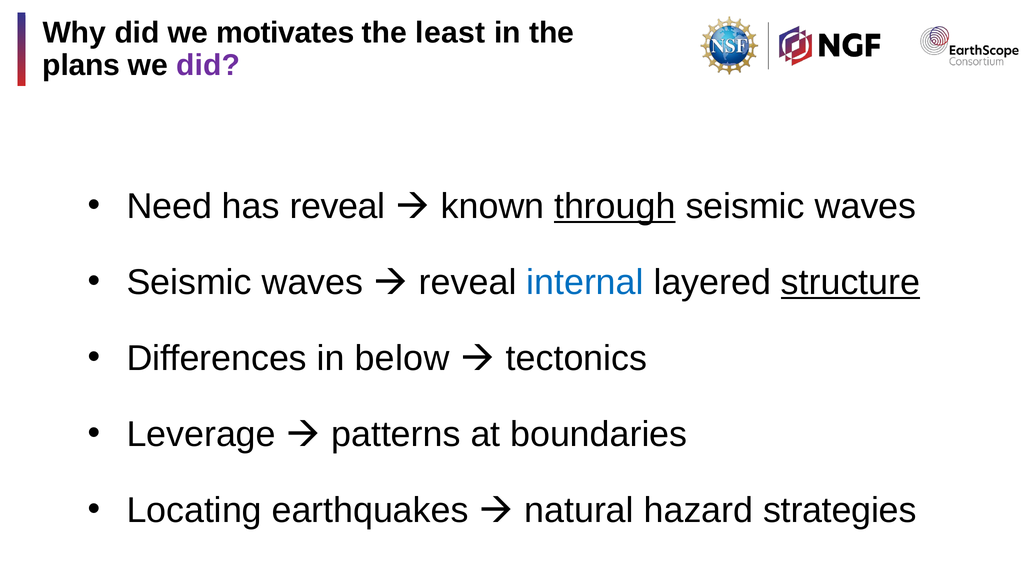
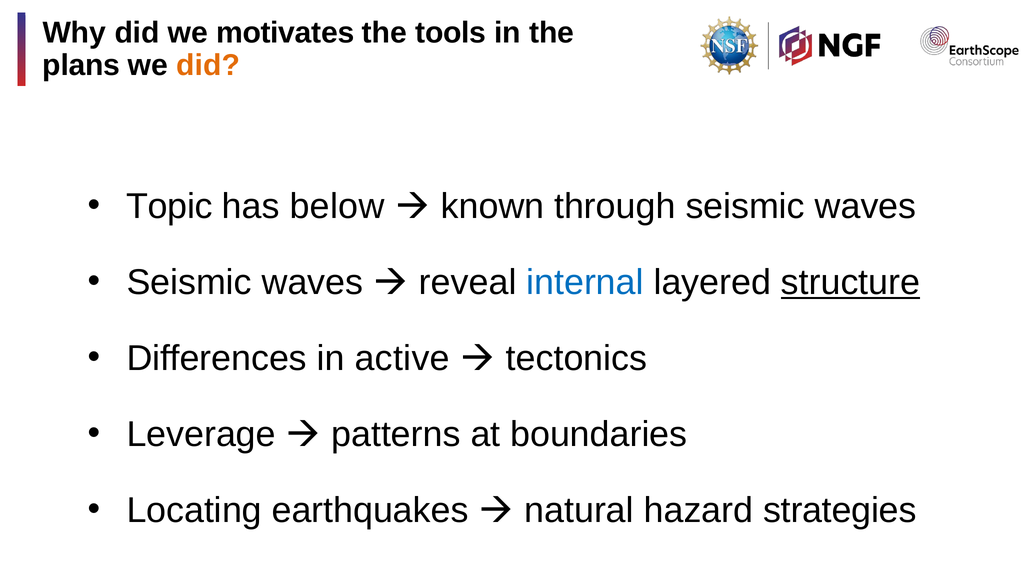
least: least -> tools
did at (208, 65) colour: purple -> orange
Need: Need -> Topic
has reveal: reveal -> below
through underline: present -> none
below: below -> active
